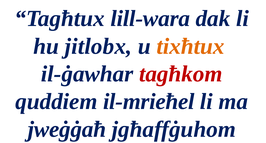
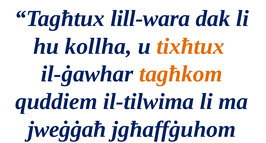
jitlobx: jitlobx -> kollha
tagħkom colour: red -> orange
il-mrieħel: il-mrieħel -> il-tilwima
